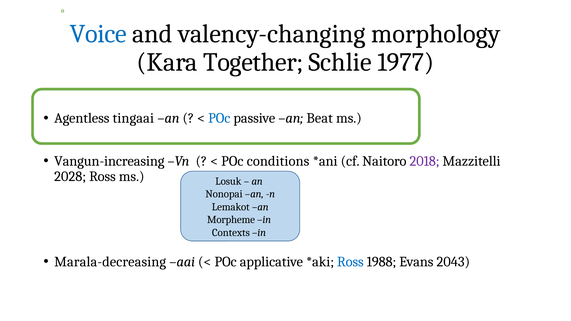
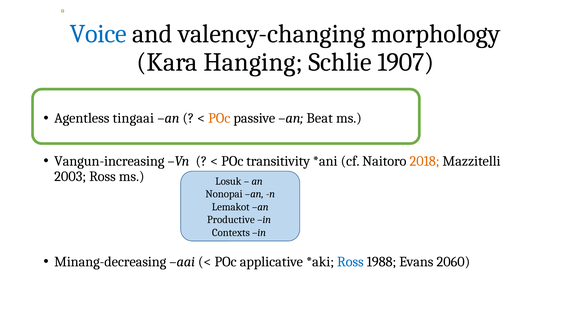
Together: Together -> Hanging
1977: 1977 -> 1907
POc at (219, 118) colour: blue -> orange
conditions: conditions -> transitivity
2018 colour: purple -> orange
2028: 2028 -> 2003
Morpheme: Morpheme -> Productive
Marala-decreasing: Marala-decreasing -> Minang-decreasing
2043: 2043 -> 2060
